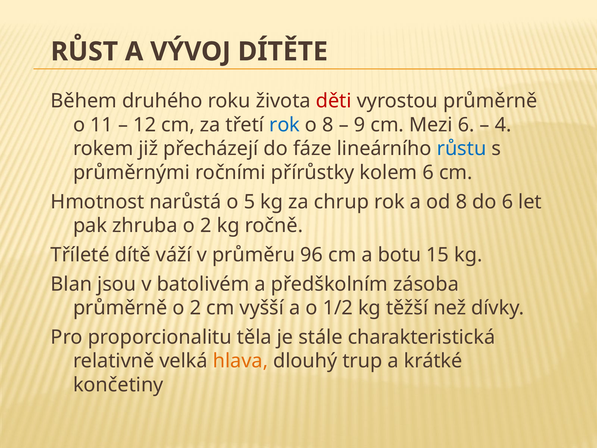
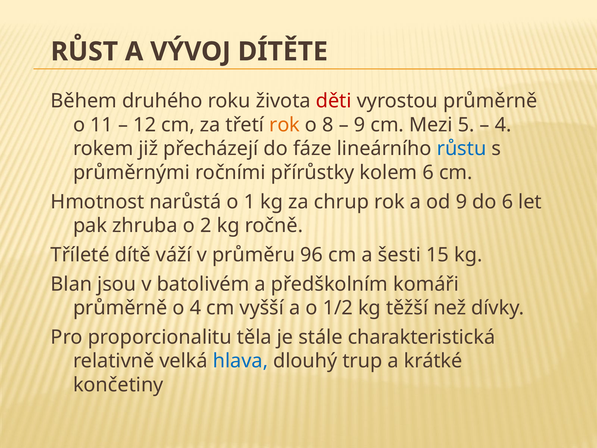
rok at (285, 125) colour: blue -> orange
Mezi 6: 6 -> 5
5: 5 -> 1
od 8: 8 -> 9
botu: botu -> šesti
zásoba: zásoba -> komáři
průměrně o 2: 2 -> 4
hlava colour: orange -> blue
